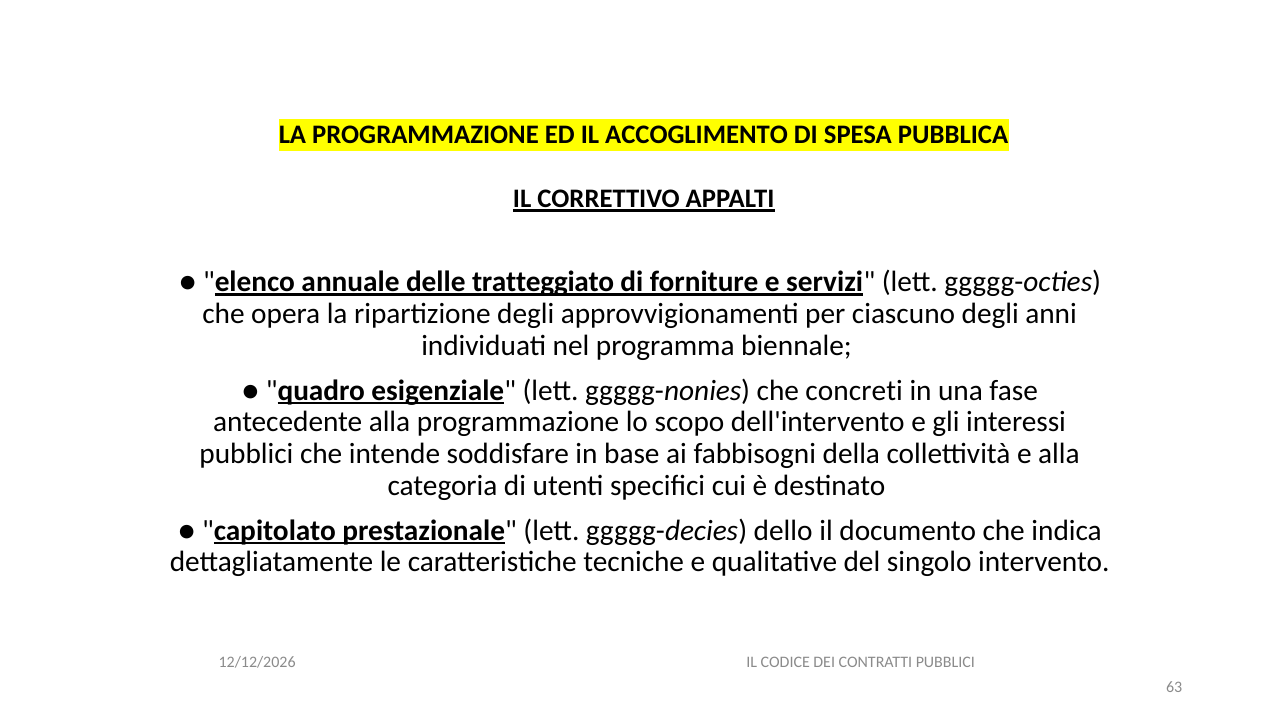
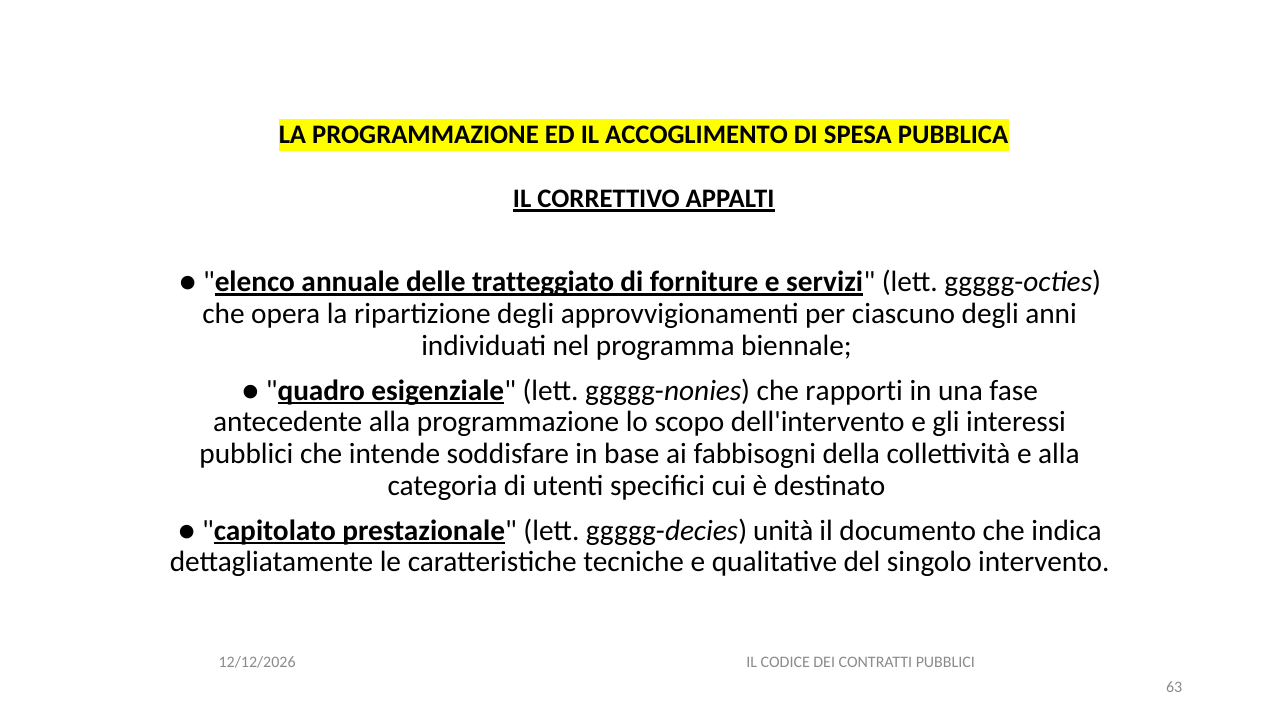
concreti: concreti -> rapporti
dello: dello -> unità
